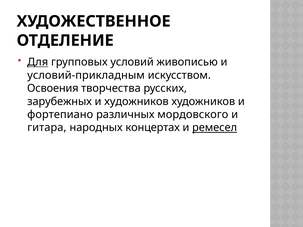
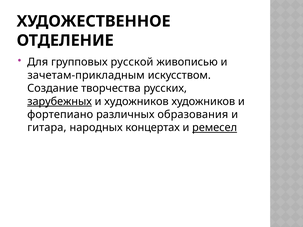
Для underline: present -> none
условий: условий -> русской
условий-прикладным: условий-прикладным -> зачетам-прикладным
Освоения: Освоения -> Создание
зарубежных underline: none -> present
мордовского: мордовского -> образования
